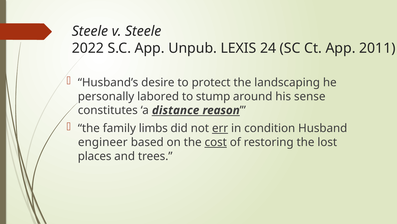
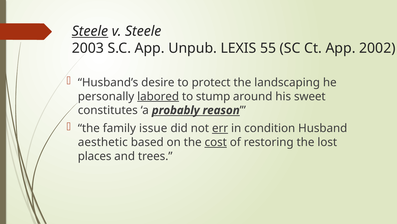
Steele at (90, 31) underline: none -> present
2022: 2022 -> 2003
24: 24 -> 55
2011: 2011 -> 2002
labored underline: none -> present
sense: sense -> sweet
distance: distance -> probably
limbs: limbs -> issue
engineer: engineer -> aesthetic
